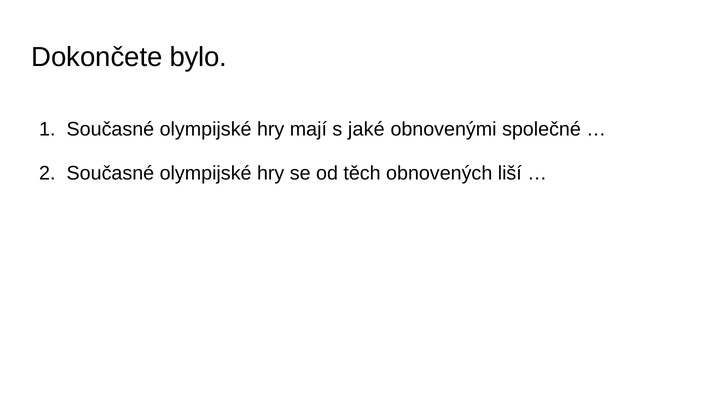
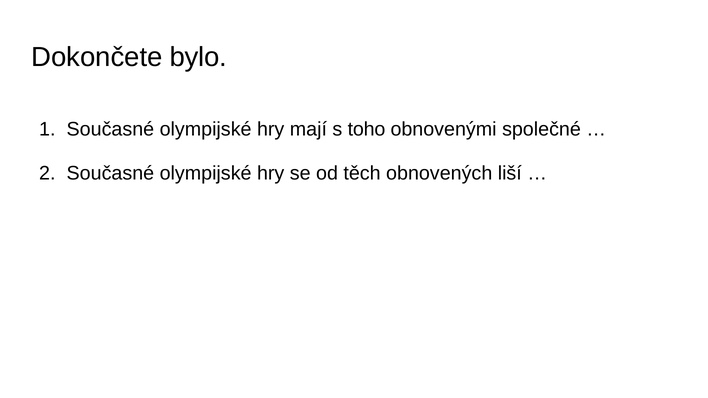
jaké: jaké -> toho
